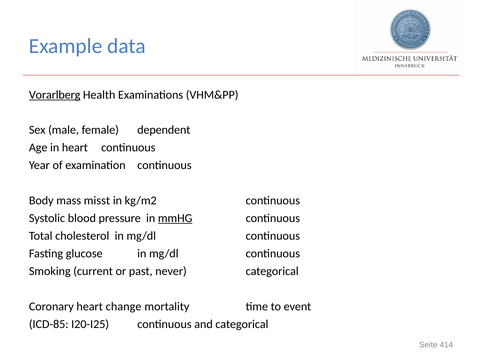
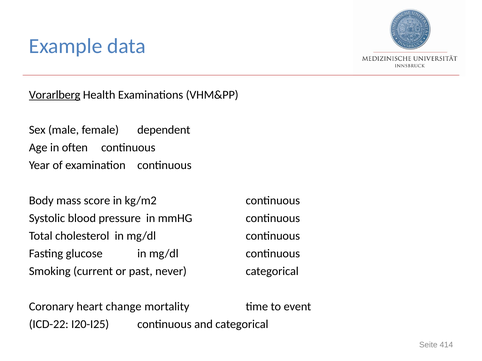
in heart: heart -> often
misst: misst -> score
mmHG underline: present -> none
ICD-85: ICD-85 -> ICD-22
